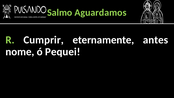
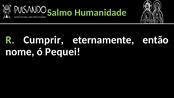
Aguardamos: Aguardamos -> Humanidade
antes: antes -> então
